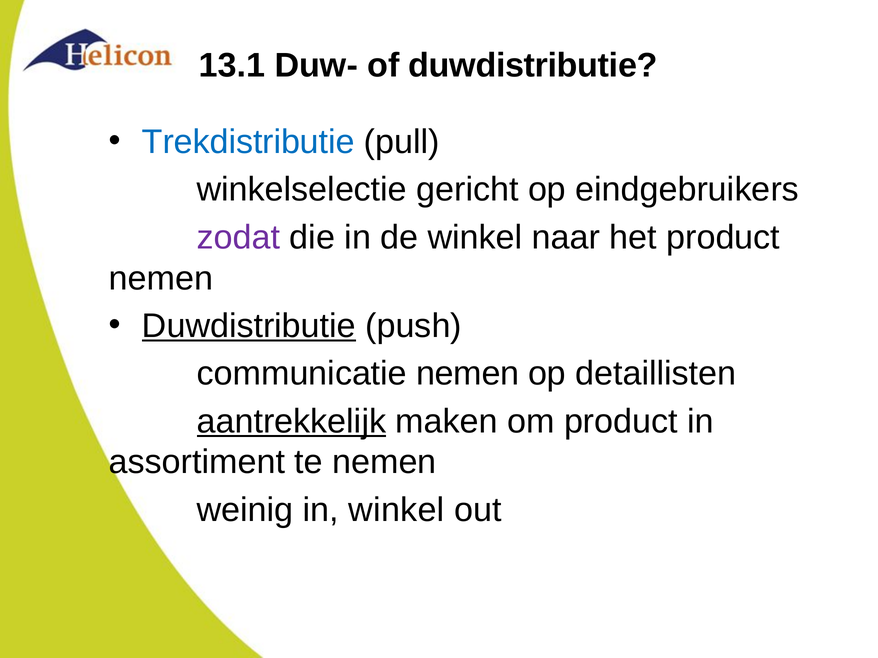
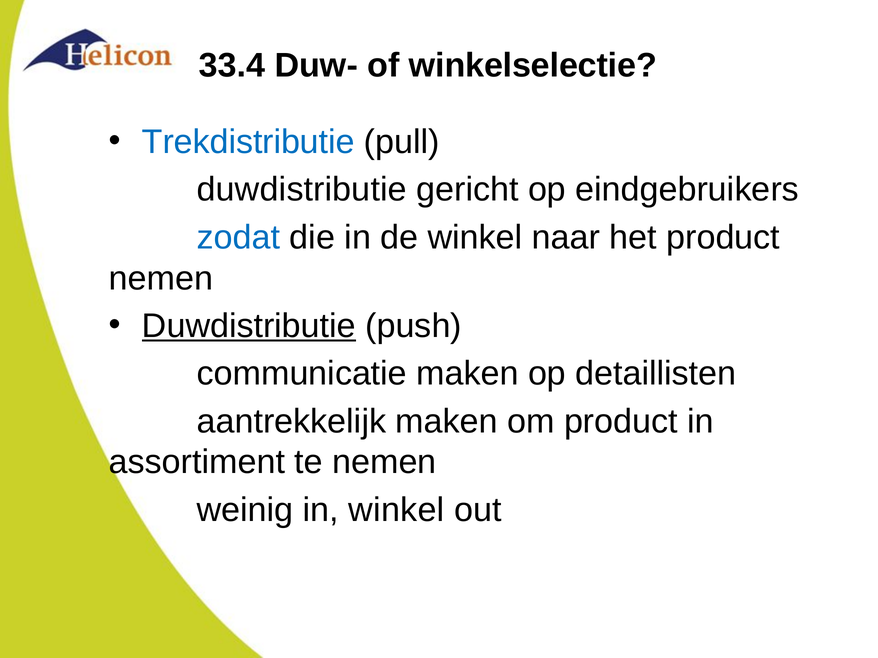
13.1: 13.1 -> 33.4
of duwdistributie: duwdistributie -> winkelselectie
winkelselectie at (302, 190): winkelselectie -> duwdistributie
zodat colour: purple -> blue
communicatie nemen: nemen -> maken
aantrekkelijk underline: present -> none
